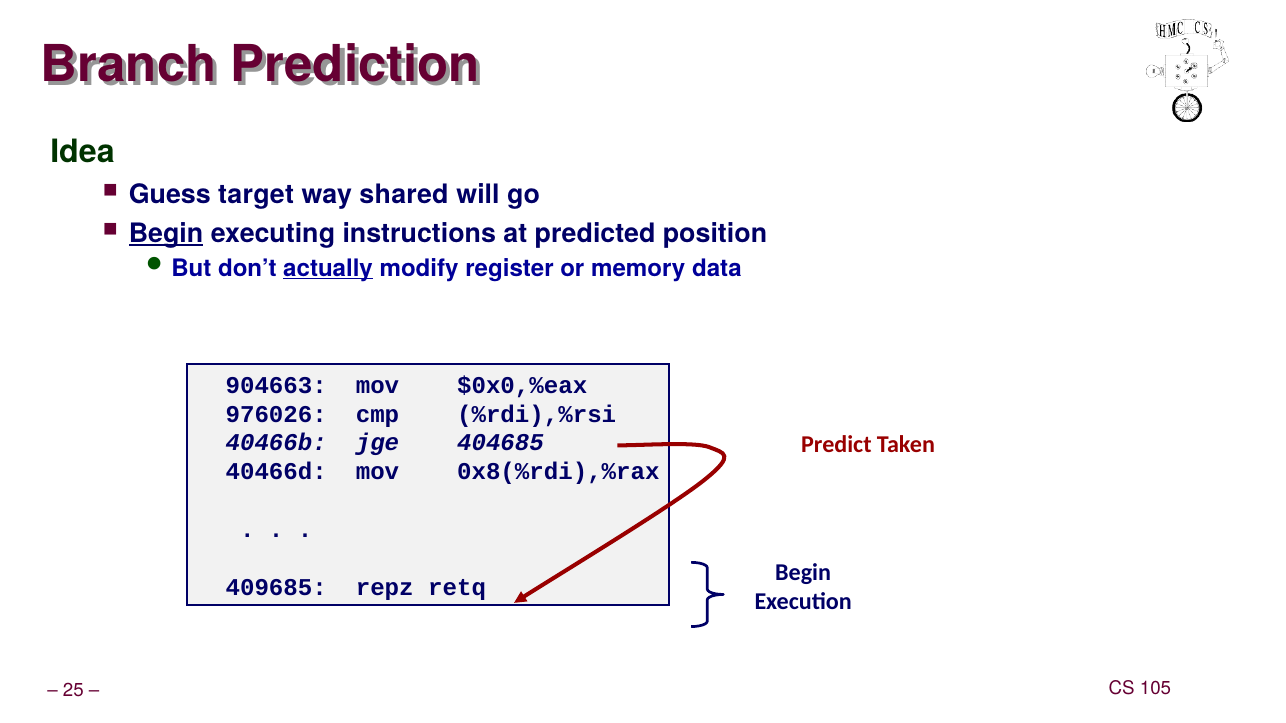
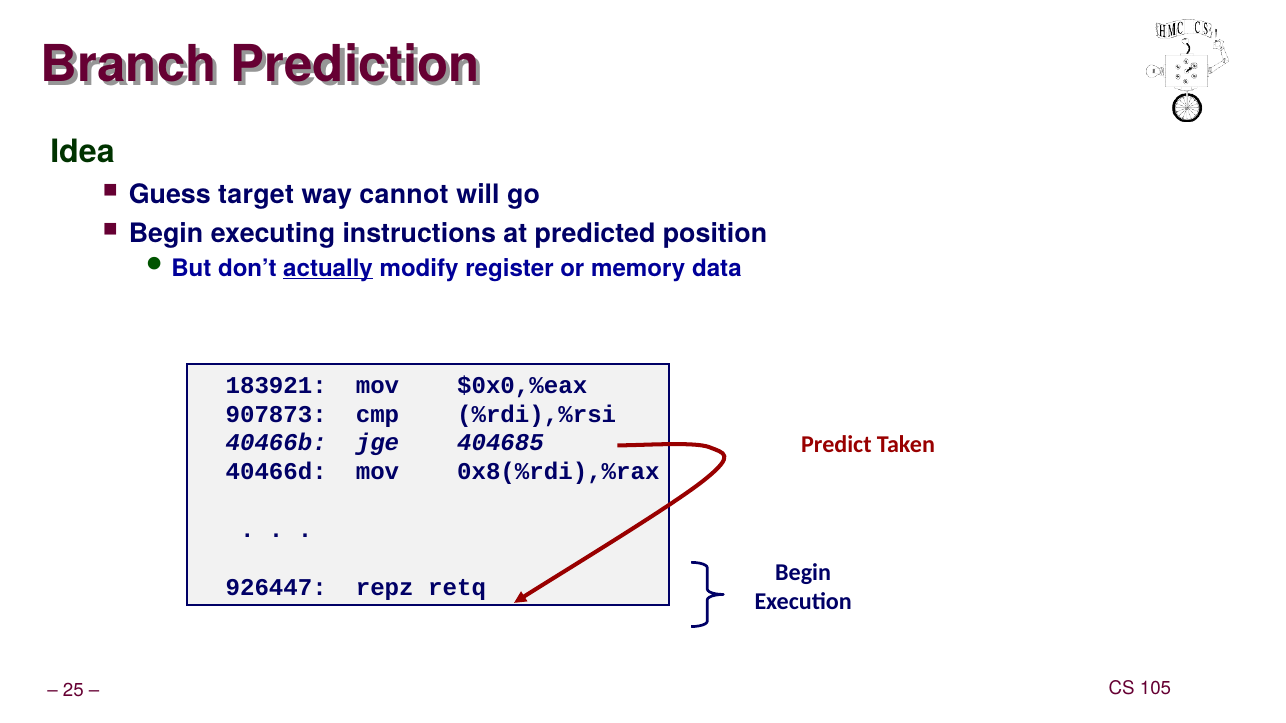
shared: shared -> cannot
Begin at (166, 234) underline: present -> none
904663: 904663 -> 183921
976026: 976026 -> 907873
409685: 409685 -> 926447
